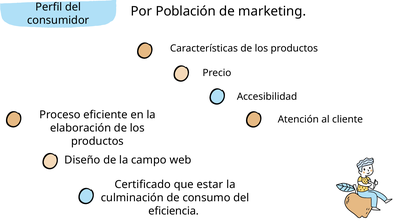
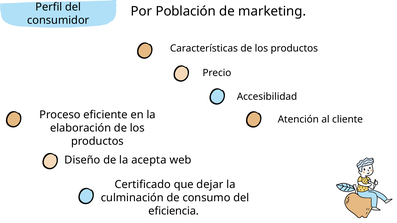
campo: campo -> acepta
estar: estar -> dejar
